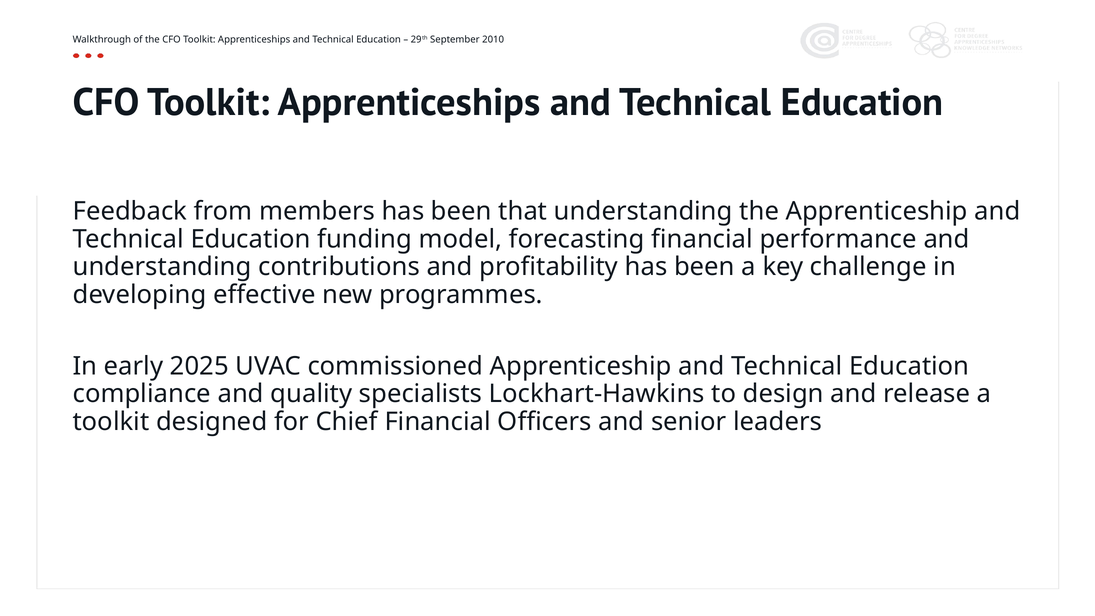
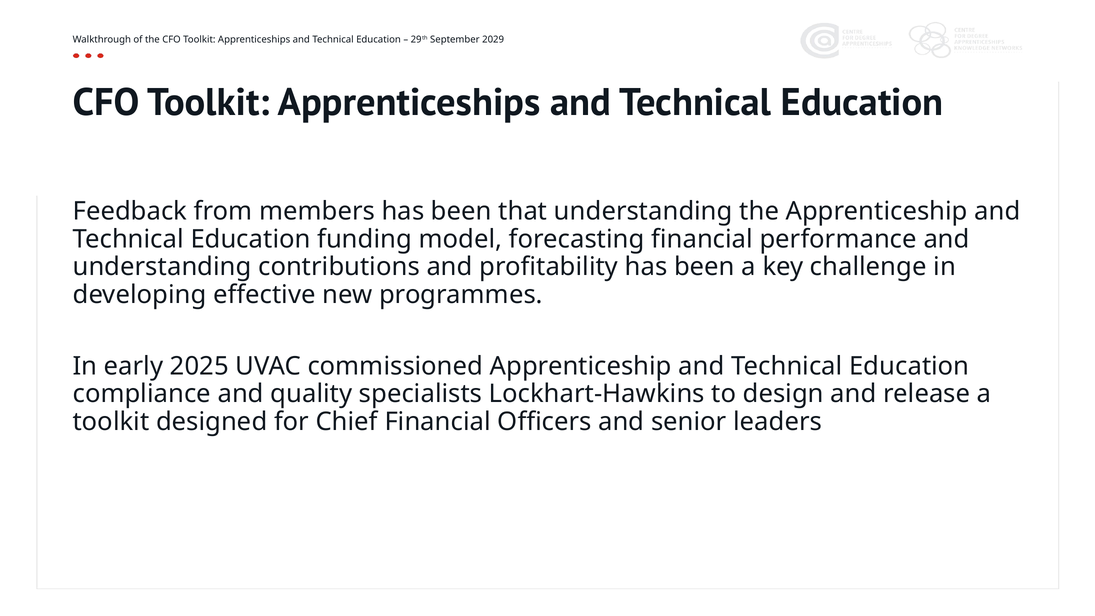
2010: 2010 -> 2029
